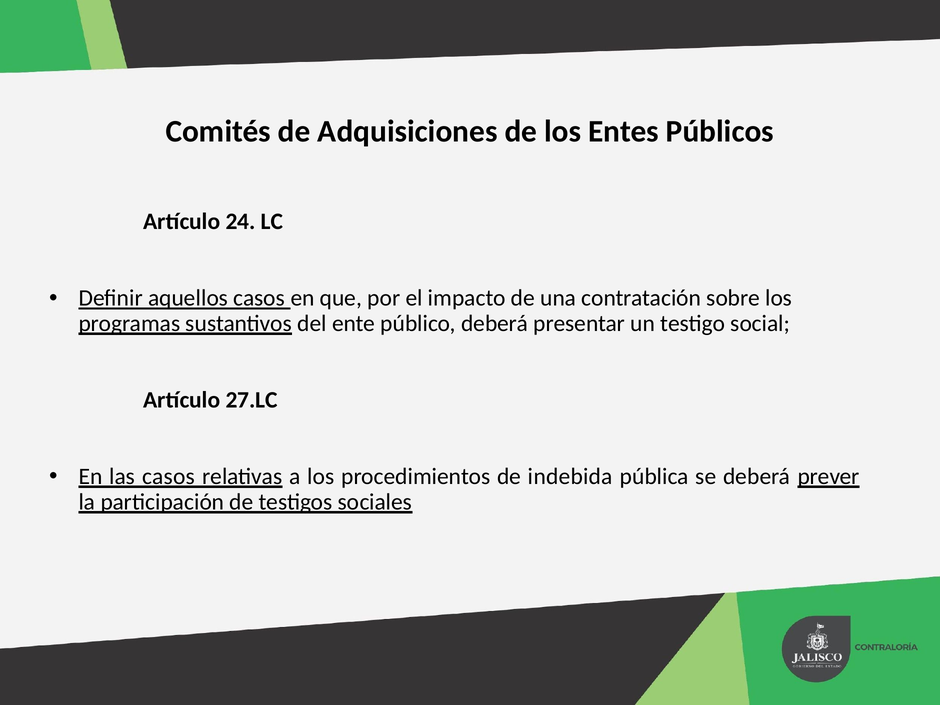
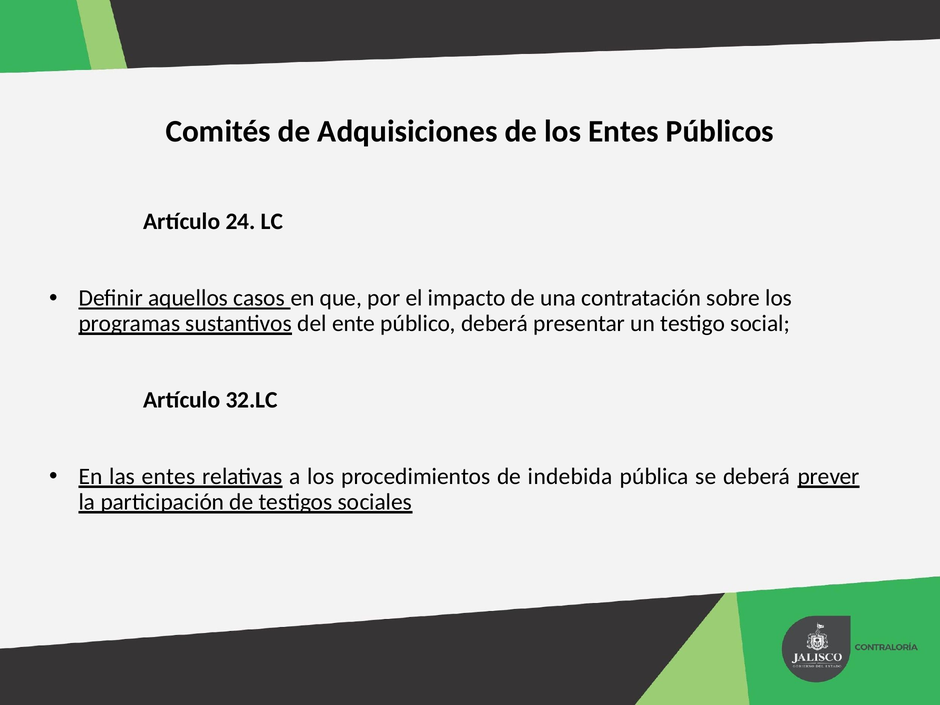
27.LC: 27.LC -> 32.LC
las casos: casos -> entes
